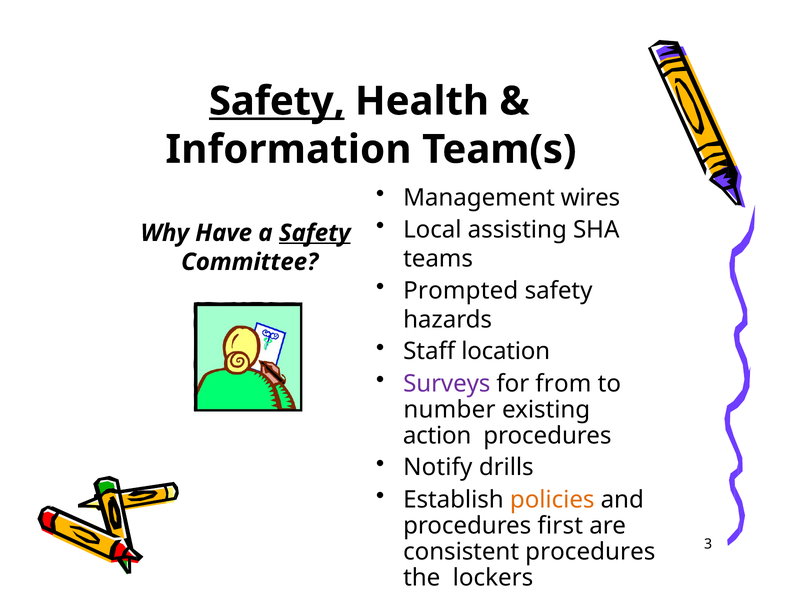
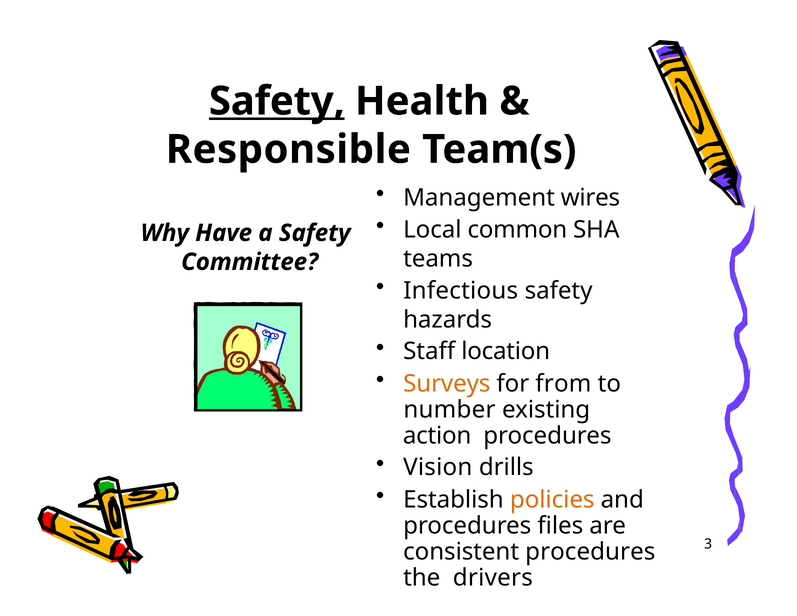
Information: Information -> Responsible
assisting: assisting -> common
Safety at (315, 233) underline: present -> none
Prompted: Prompted -> Infectious
Surveys colour: purple -> orange
Notify: Notify -> Vision
first: first -> files
lockers: lockers -> drivers
